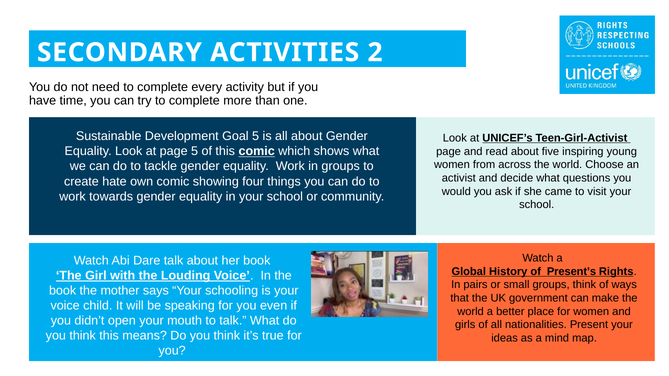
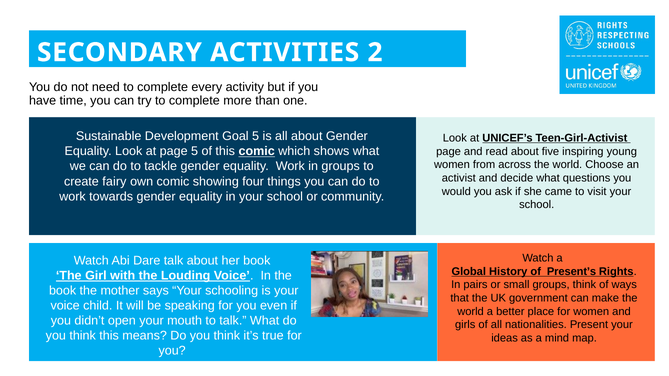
hate: hate -> fairy
